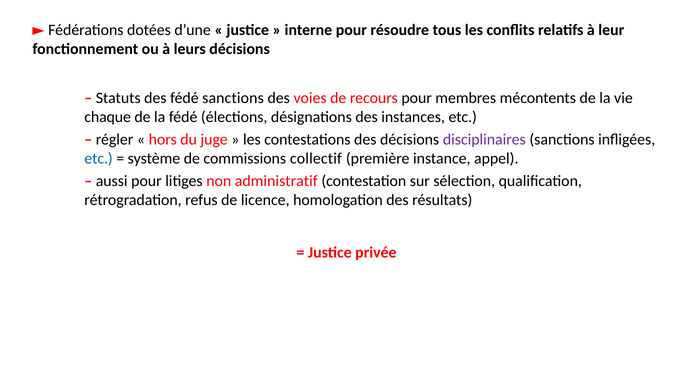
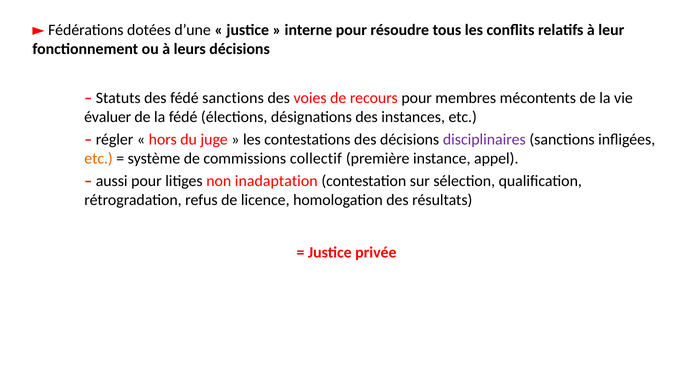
chaque: chaque -> évaluer
etc at (99, 159) colour: blue -> orange
administratif: administratif -> inadaptation
